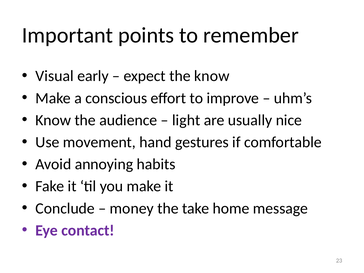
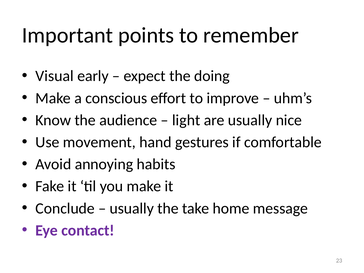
the know: know -> doing
money at (132, 208): money -> usually
